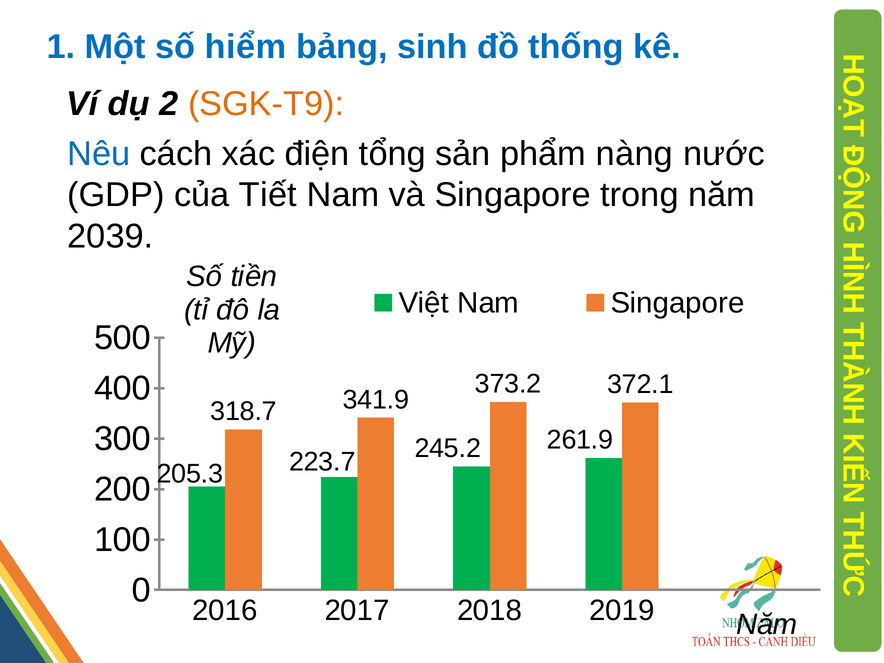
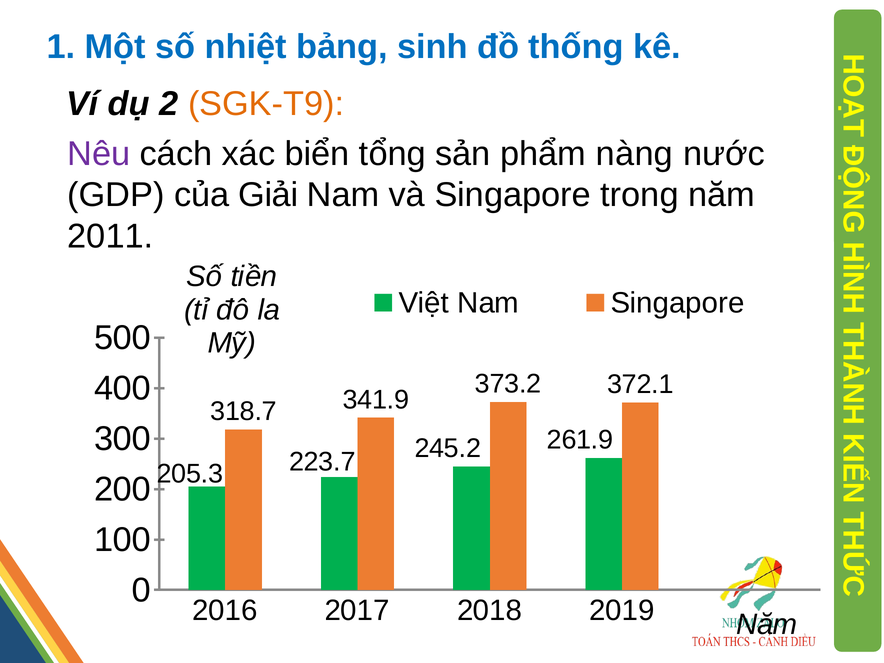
hiểm: hiểm -> nhiệt
Nêu colour: blue -> purple
điện: điện -> biển
Tiết: Tiết -> Giải
2039: 2039 -> 2011
